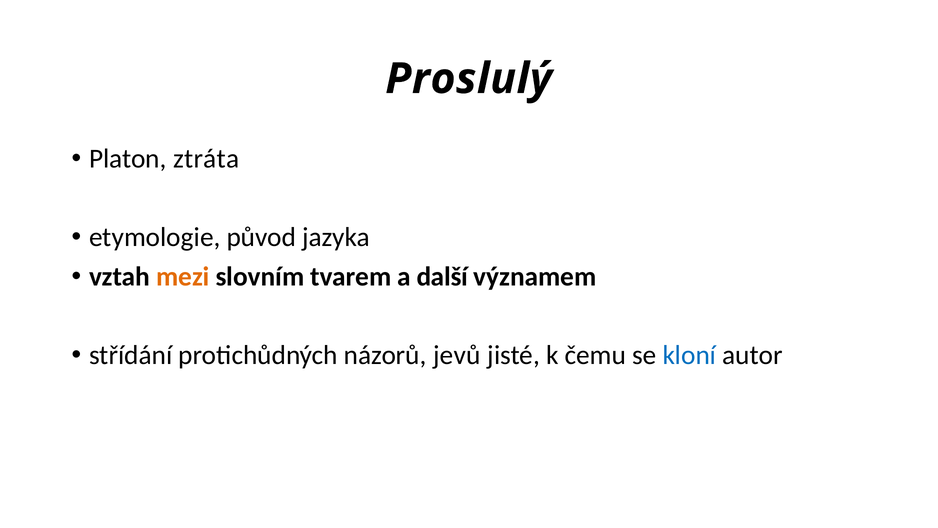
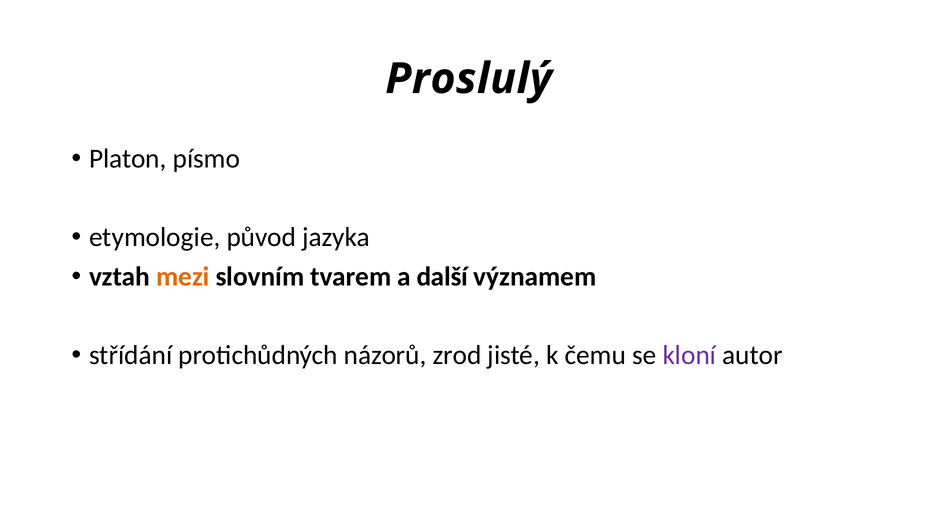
ztráta: ztráta -> písmo
jevů: jevů -> zrod
kloní colour: blue -> purple
